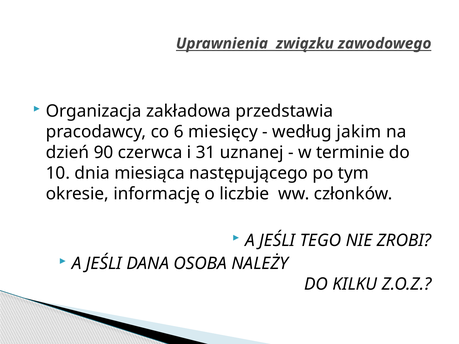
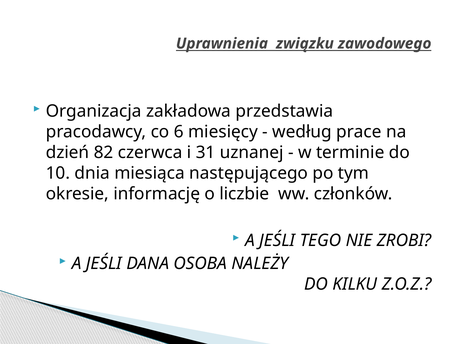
jakim: jakim -> prace
90: 90 -> 82
